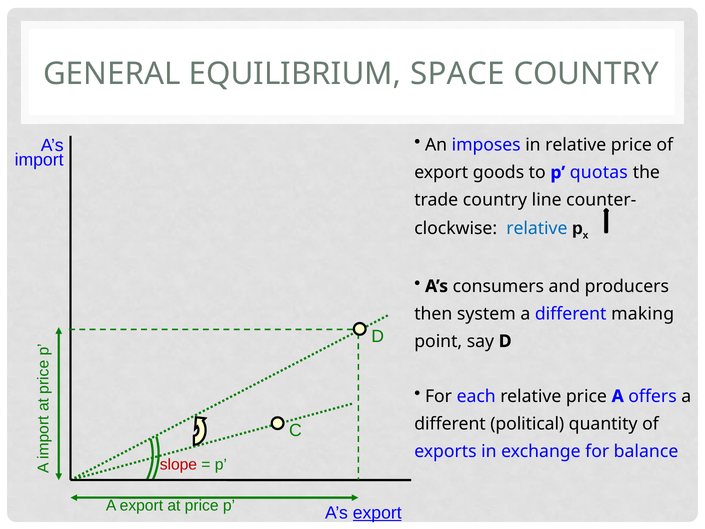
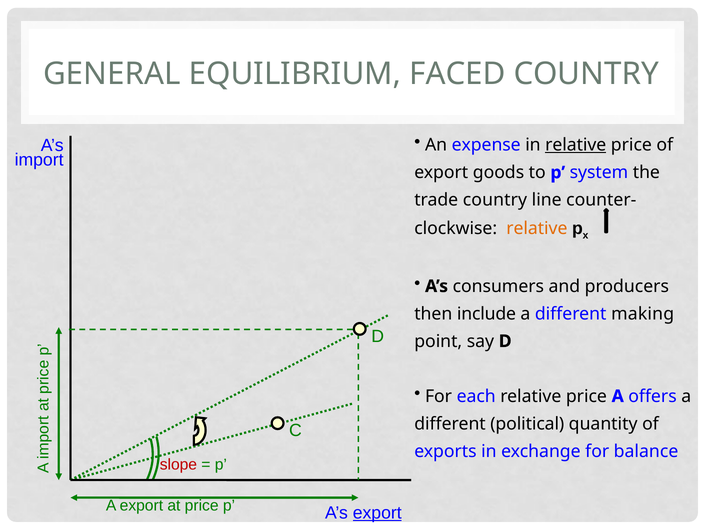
SPACE: SPACE -> FACED
imposes: imposes -> expense
relative at (576, 145) underline: none -> present
quotas: quotas -> system
relative at (537, 228) colour: blue -> orange
system: system -> include
